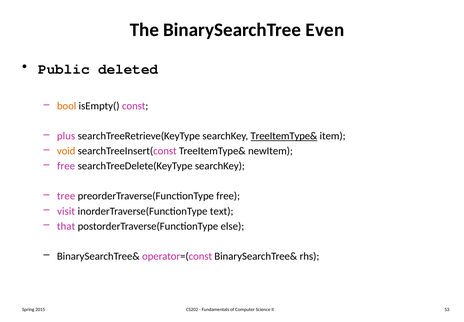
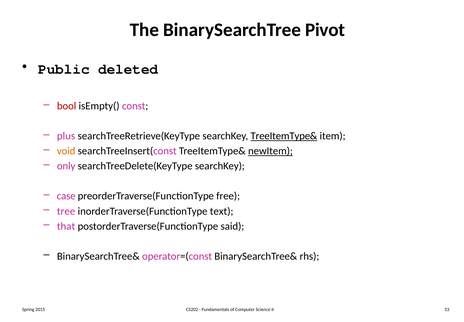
Even: Even -> Pivot
bool colour: orange -> red
newItem underline: none -> present
free at (66, 166): free -> only
tree: tree -> case
visit: visit -> tree
else: else -> said
